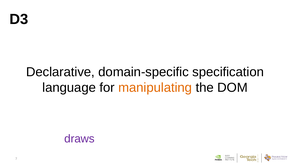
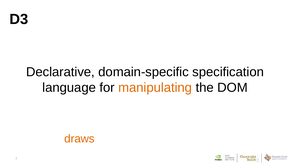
draws colour: purple -> orange
